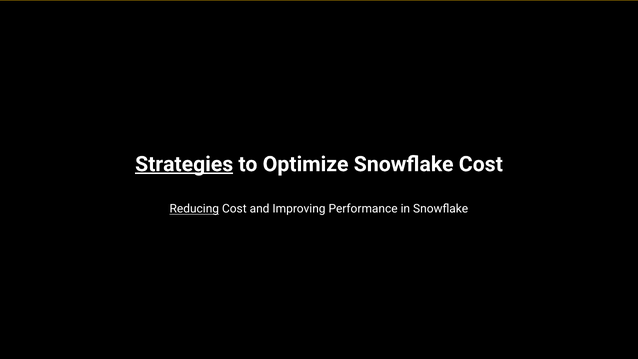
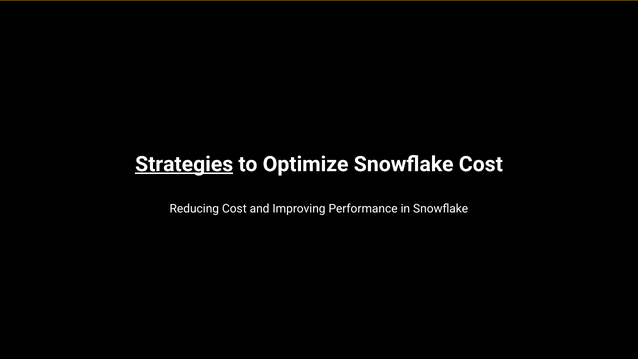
Reducing underline: present -> none
